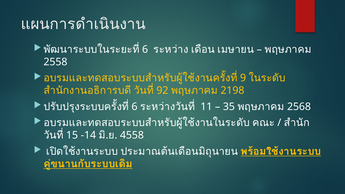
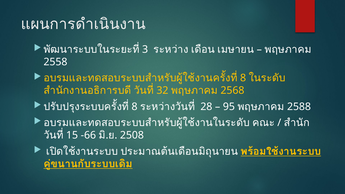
6 at (145, 49): 6 -> 3
9 at (243, 78): 9 -> 8
92: 92 -> 32
2198: 2198 -> 2568
6 at (134, 107): 6 -> 8
11: 11 -> 28
35: 35 -> 95
2568: 2568 -> 2588
-14: -14 -> -66
4558: 4558 -> 2508
